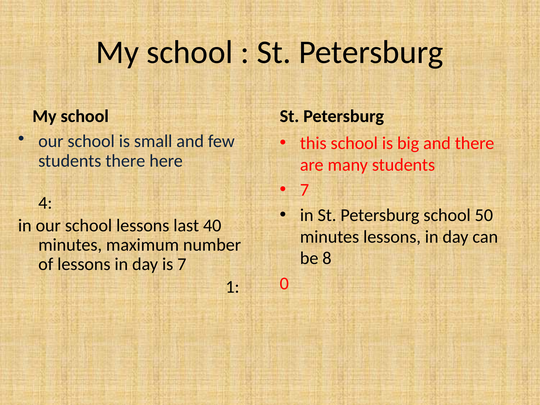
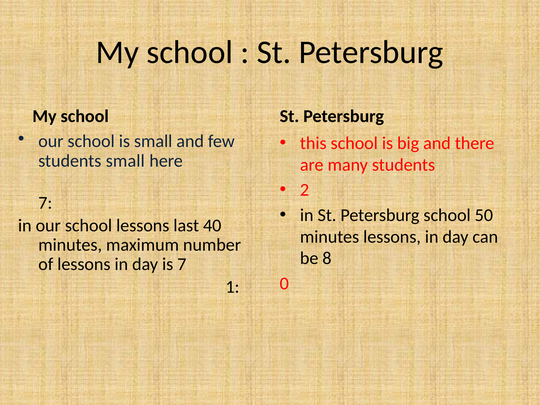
students there: there -> small
7 at (305, 190): 7 -> 2
4 at (45, 203): 4 -> 7
